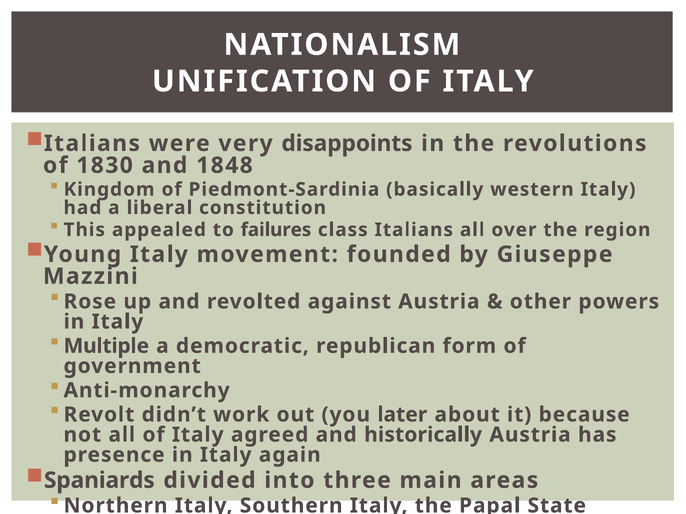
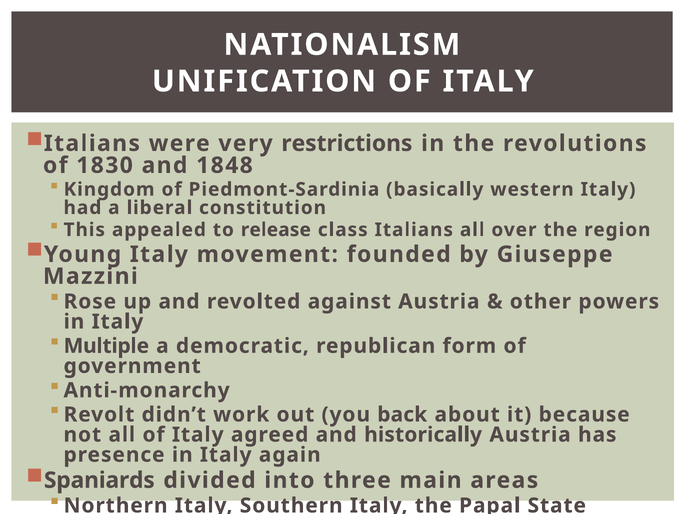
disappoints: disappoints -> restrictions
failures: failures -> release
later: later -> back
